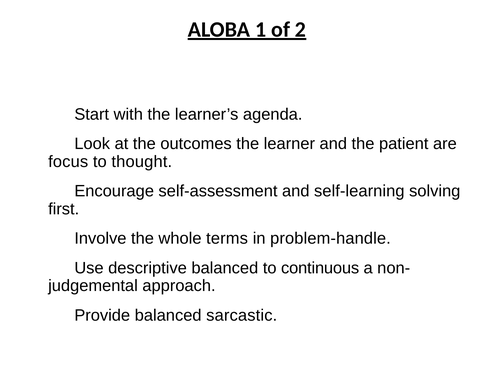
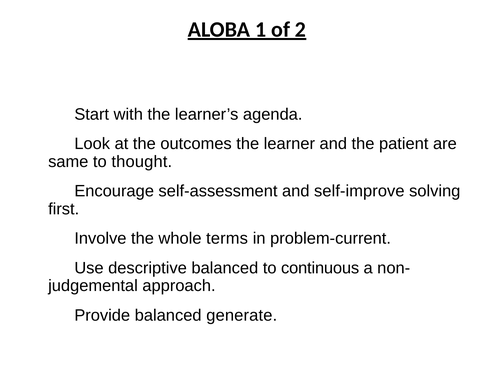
focus: focus -> same
self-learning: self-learning -> self-improve
problem-handle: problem-handle -> problem-current
sarcastic: sarcastic -> generate
